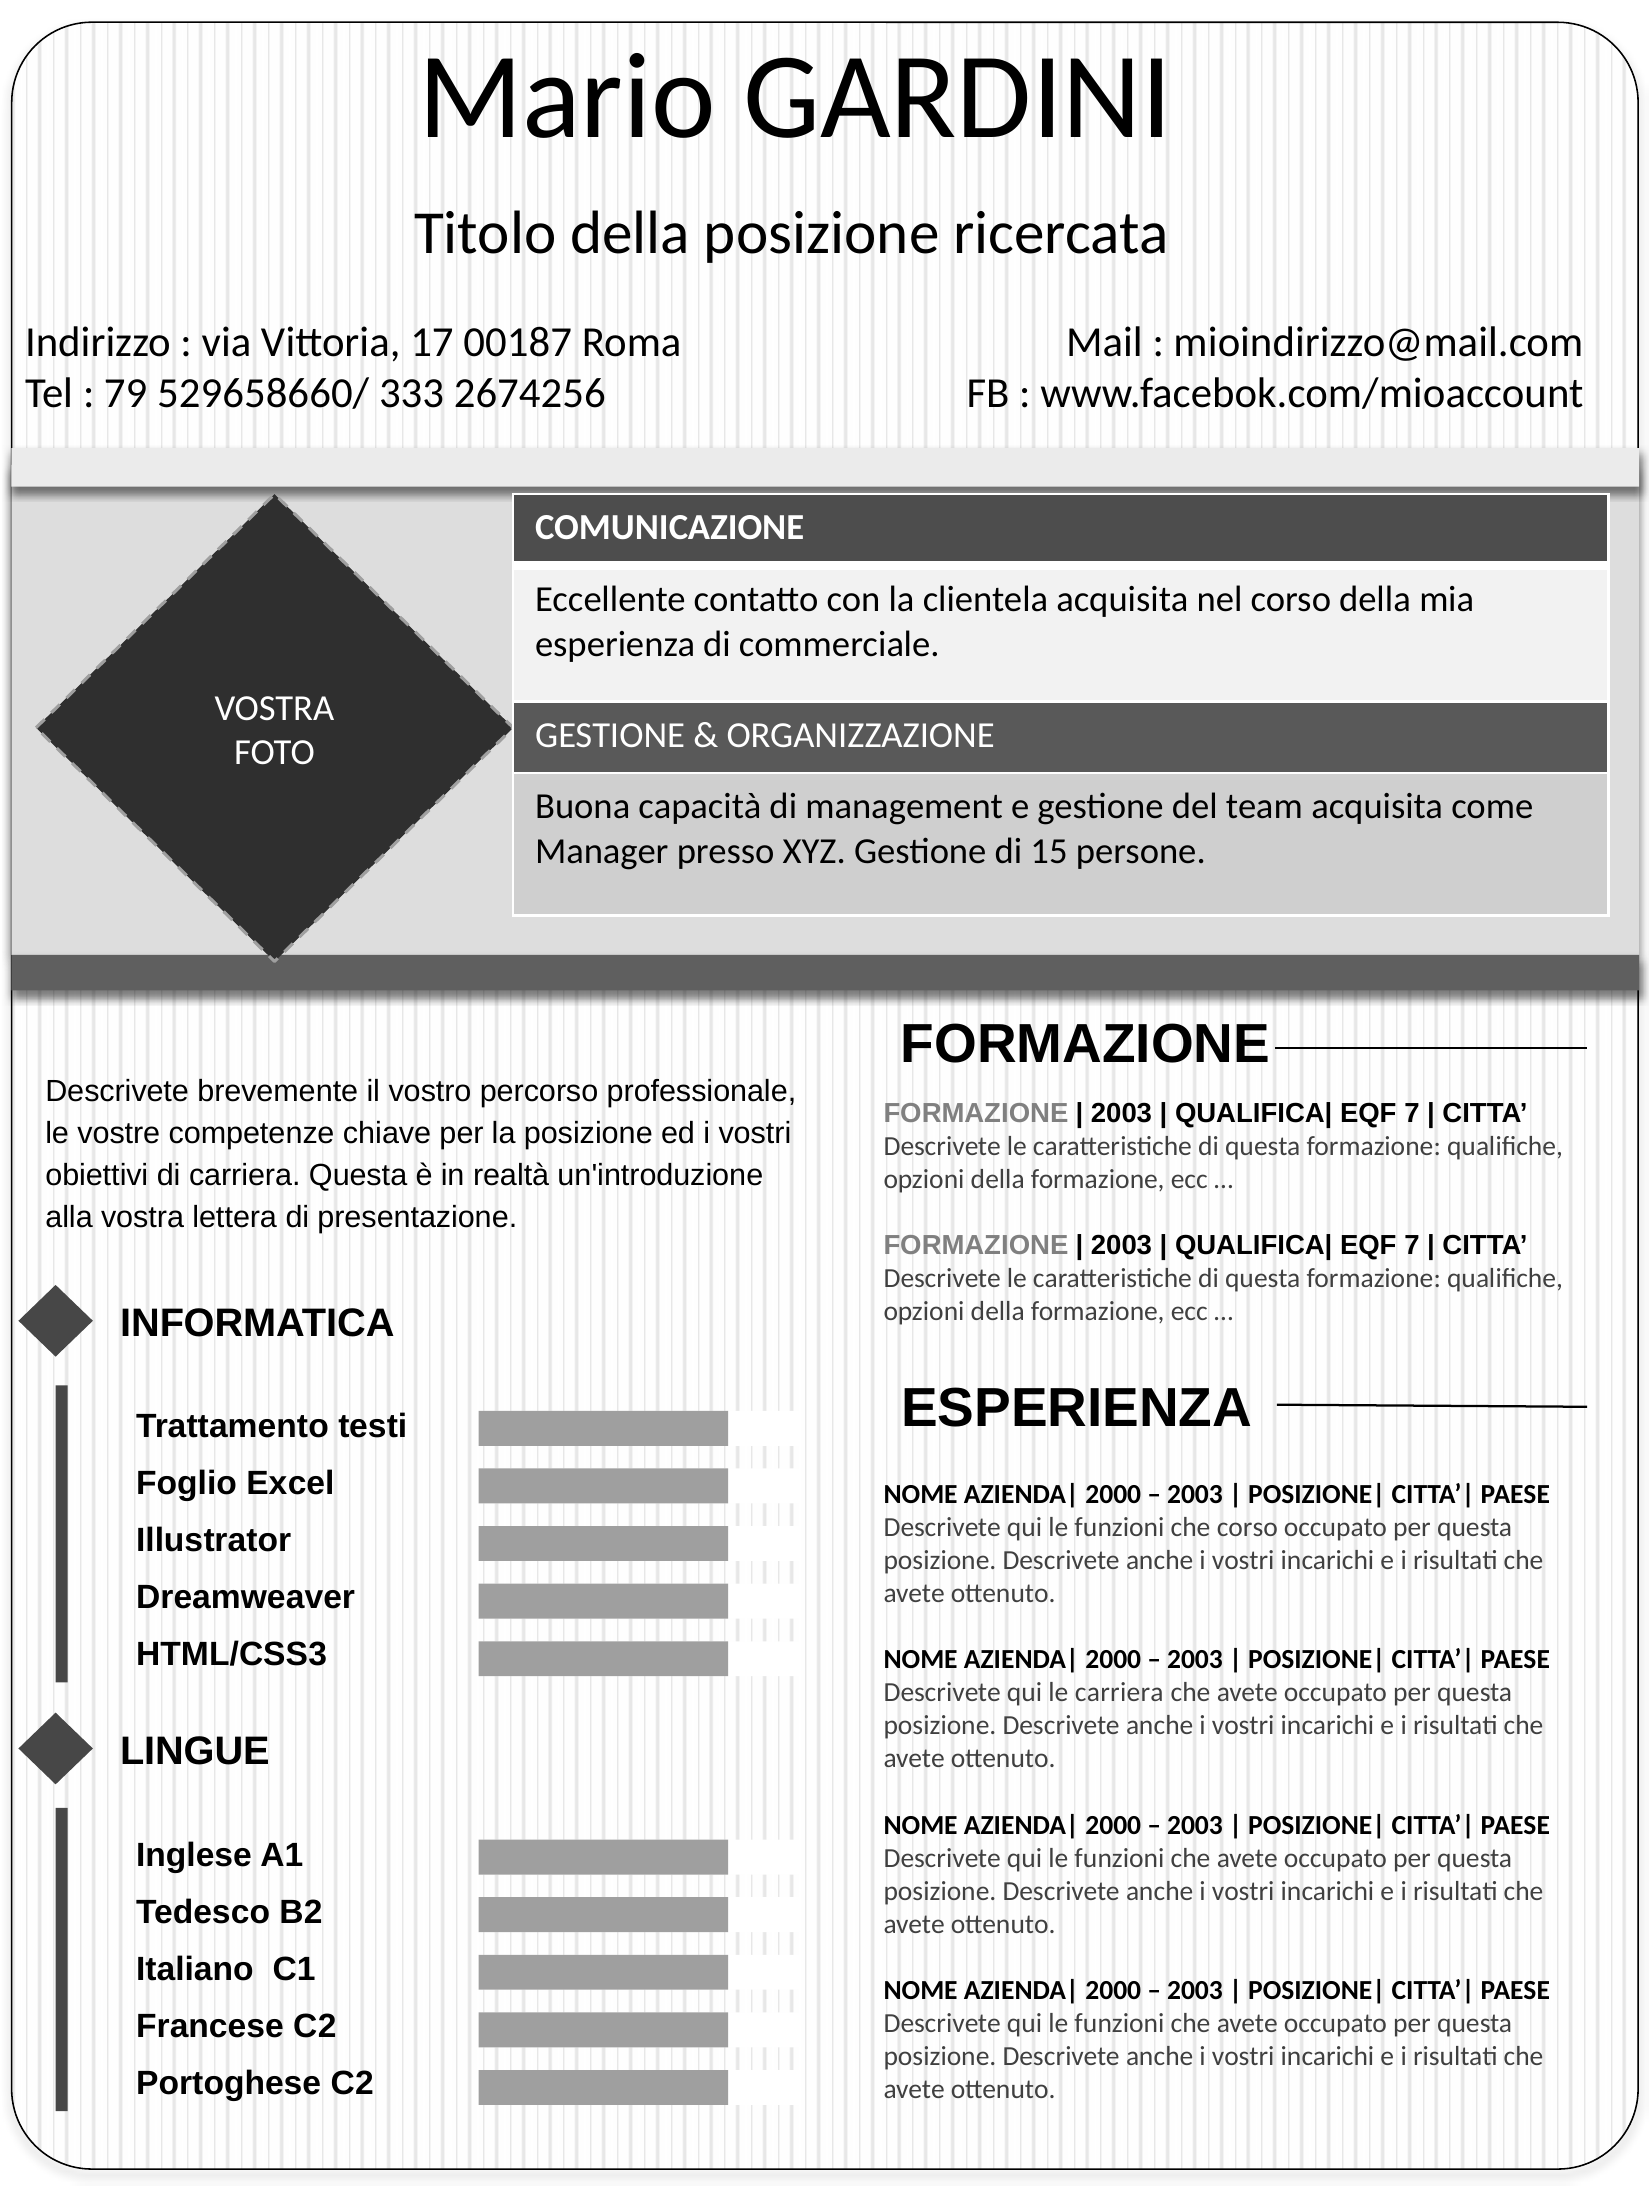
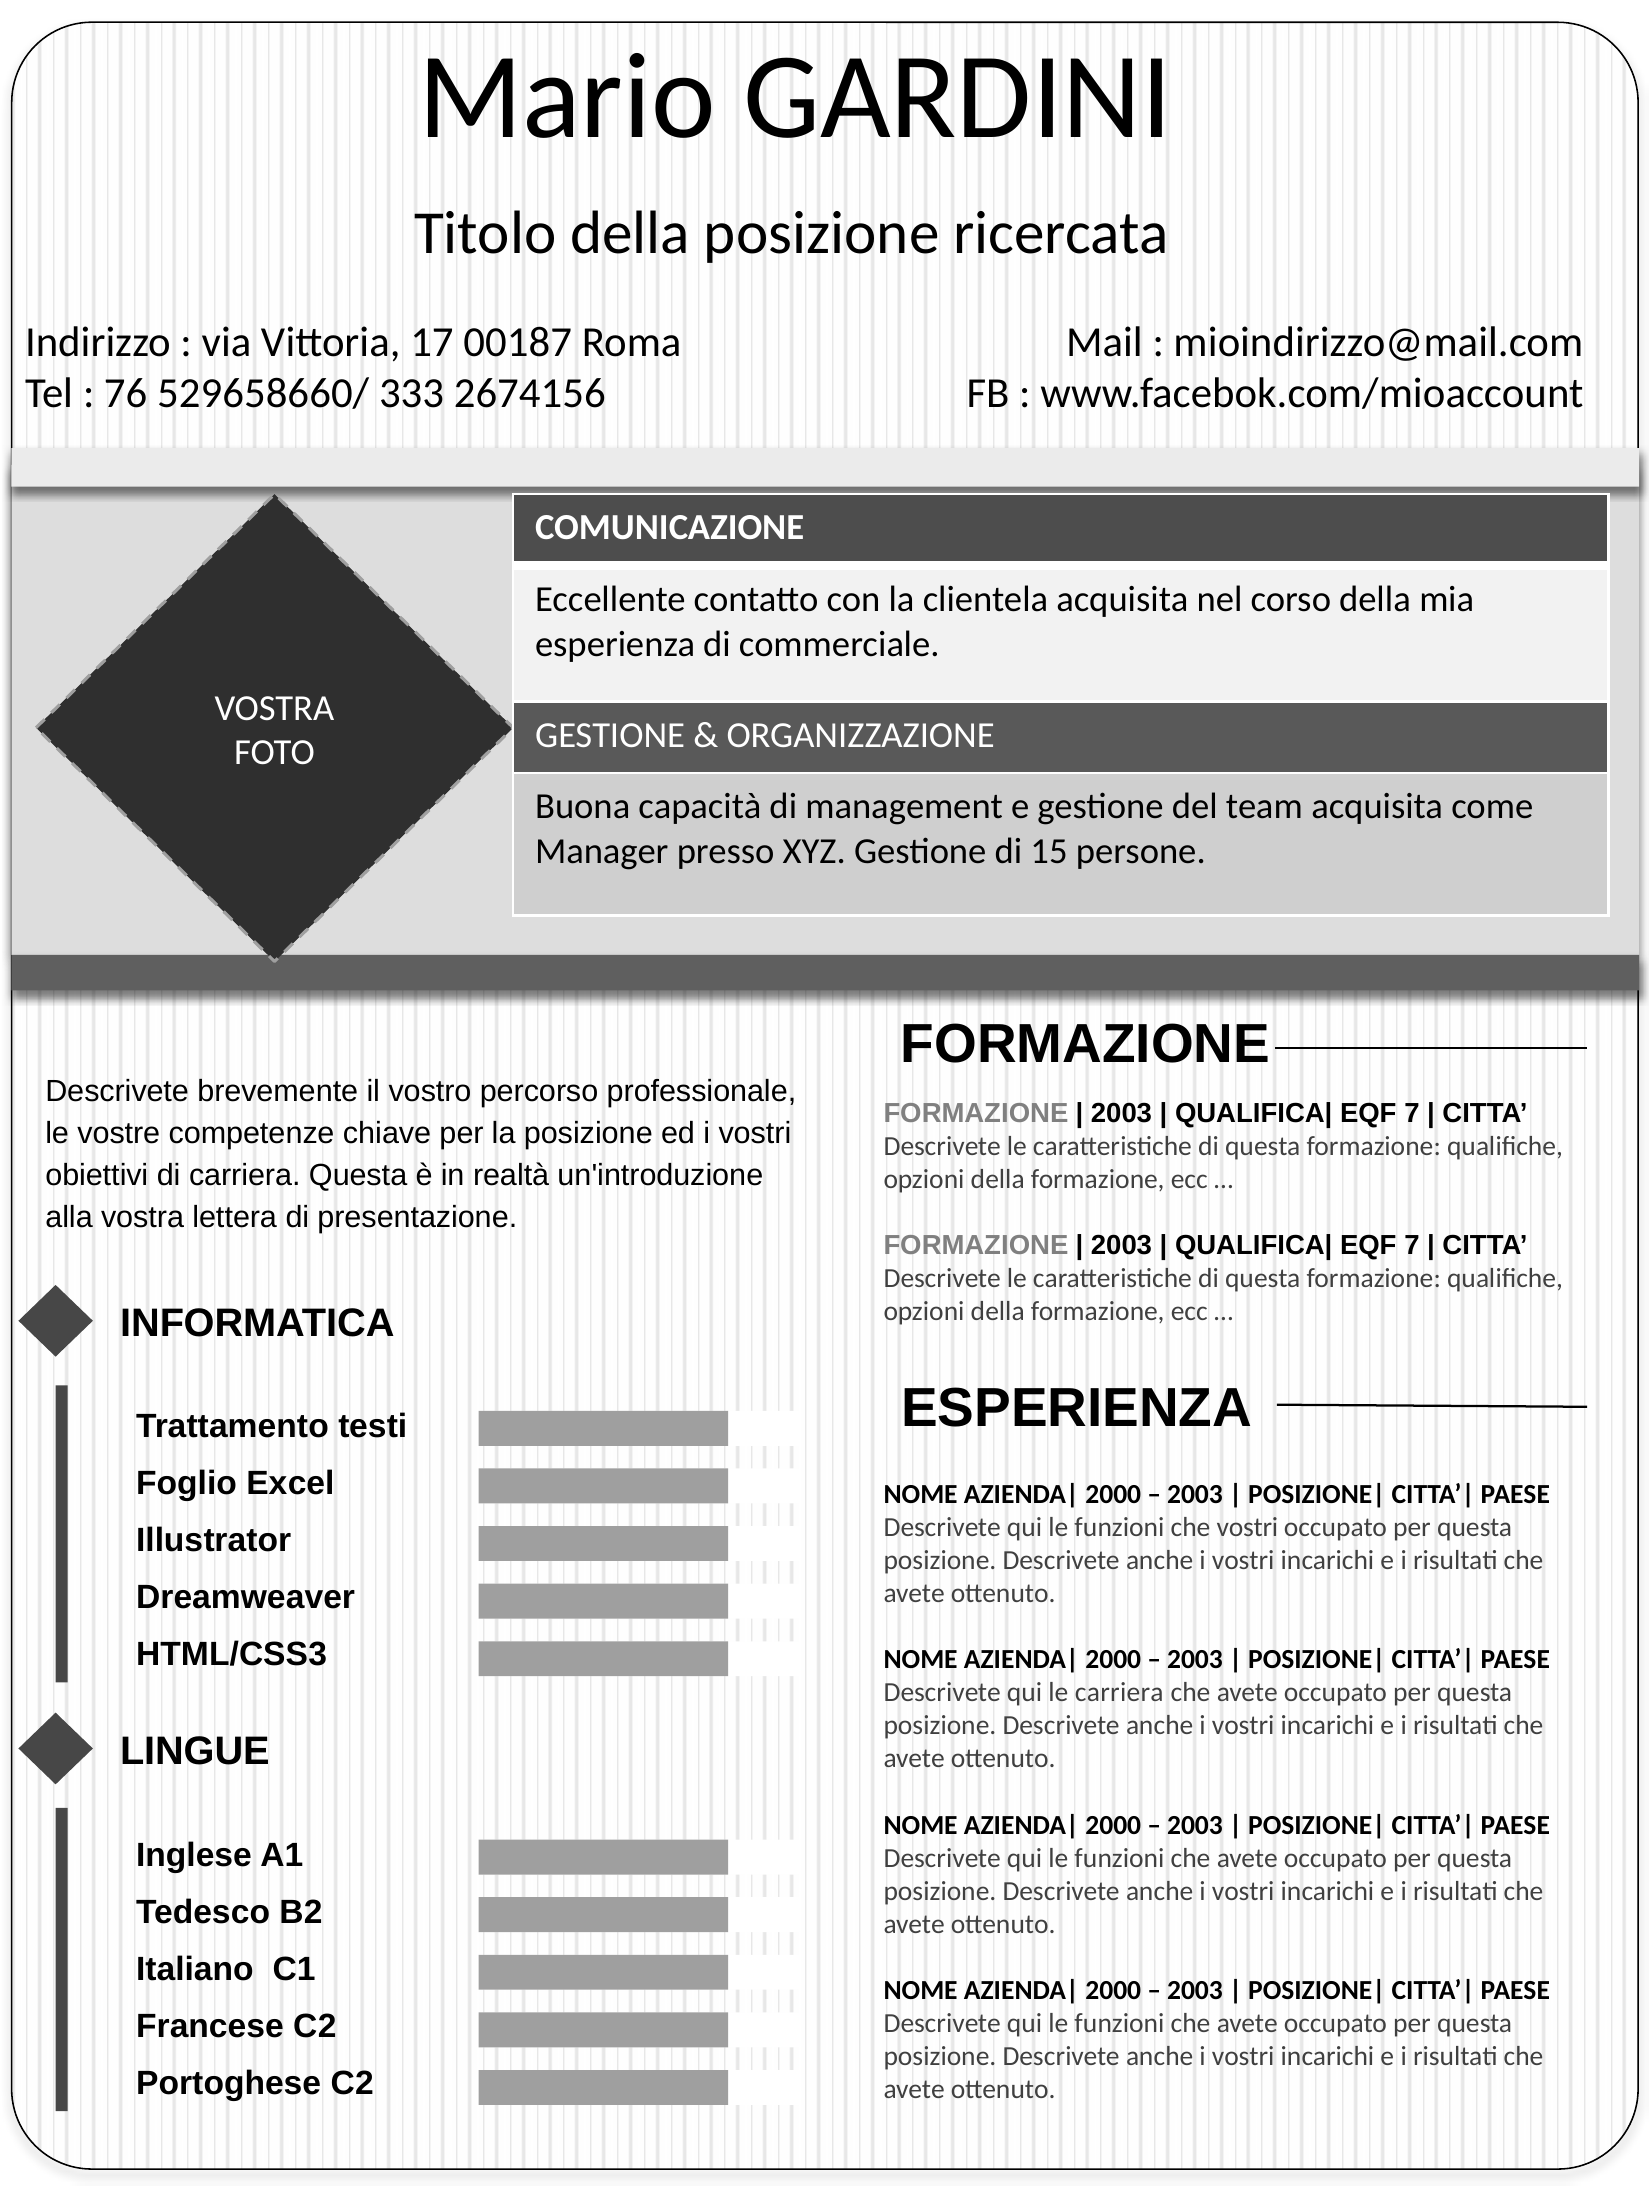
79: 79 -> 76
2674256: 2674256 -> 2674156
che corso: corso -> vostri
